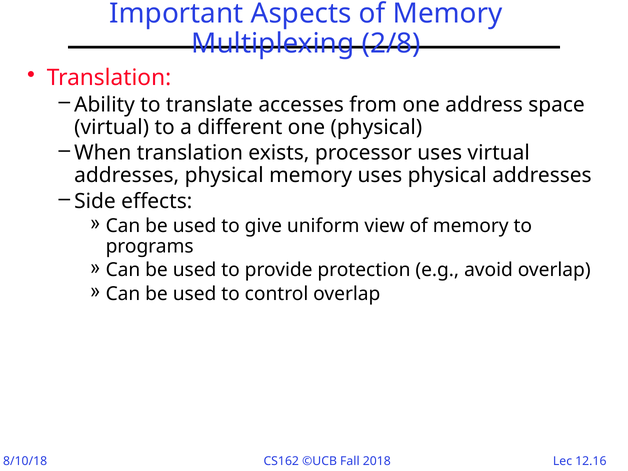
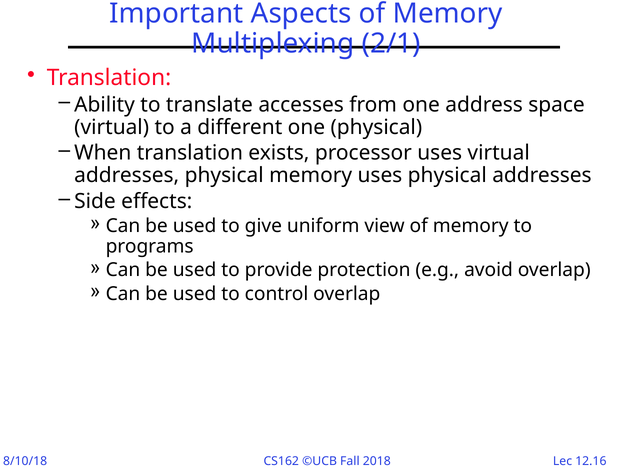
2/8: 2/8 -> 2/1
